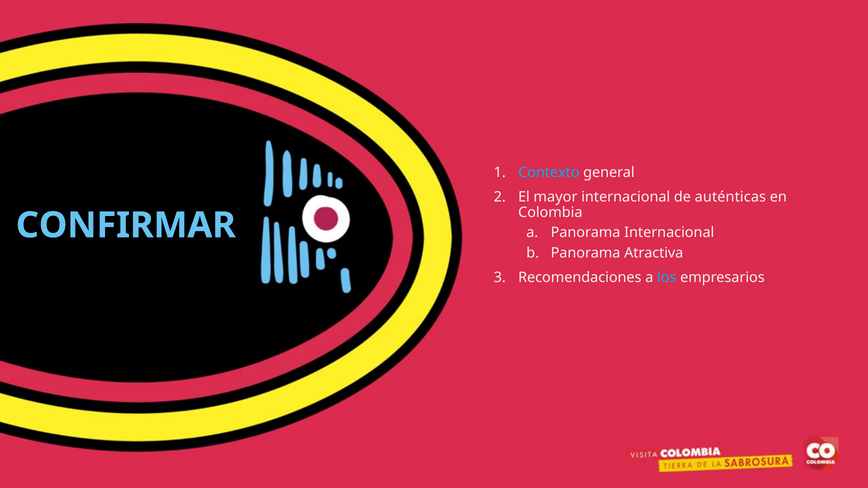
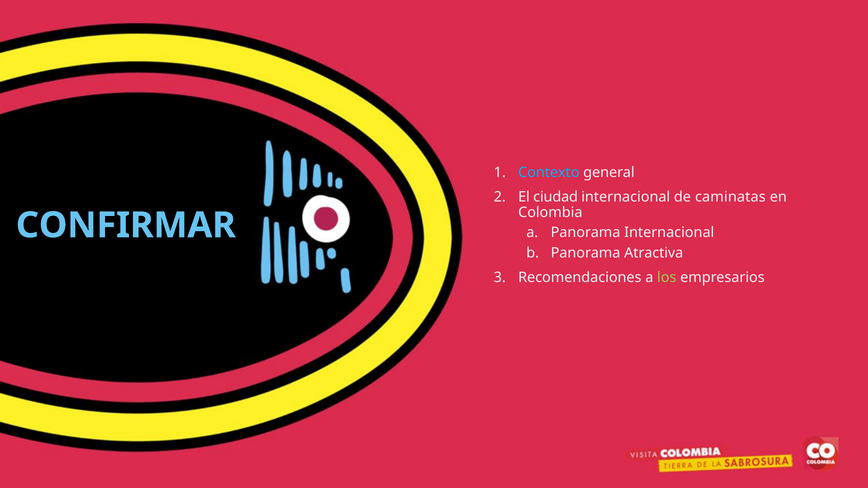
mayor: mayor -> ciudad
auténticas: auténticas -> caminatas
los colour: light blue -> light green
